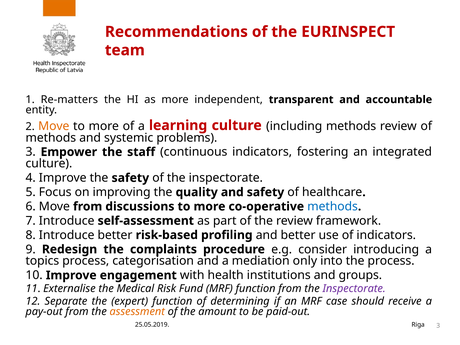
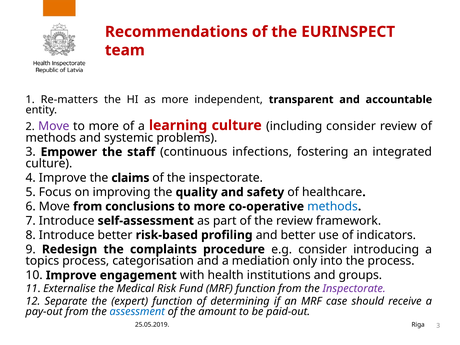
Move at (54, 126) colour: orange -> purple
including methods: methods -> consider
continuous indicators: indicators -> infections
the safety: safety -> claims
discussions: discussions -> conclusions
assessment colour: orange -> blue
